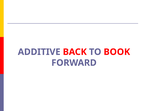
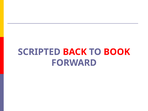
ADDITIVE: ADDITIVE -> SCRIPTED
